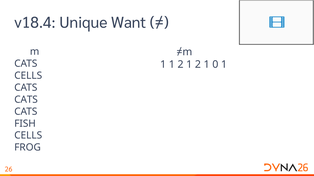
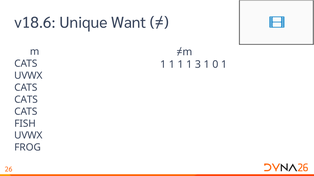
v18.4: v18.4 -> v18.6
2 at (181, 65): 2 -> 1
2 at (198, 65): 2 -> 3
CELLS at (28, 76): CELLS -> UVWX
CELLS at (28, 136): CELLS -> UVWX
